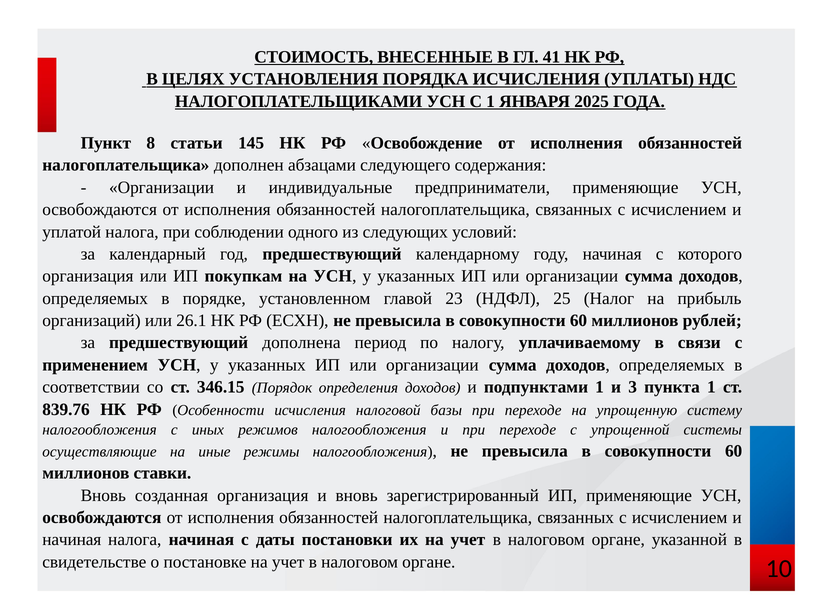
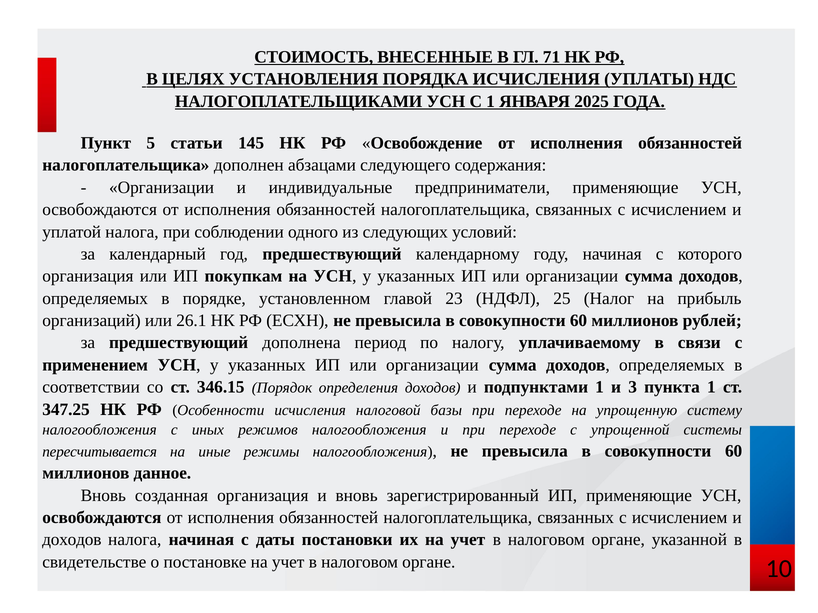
41: 41 -> 71
8: 8 -> 5
839.76: 839.76 -> 347.25
осуществляющие: осуществляющие -> пересчитывается
ставки: ставки -> данное
начиная at (72, 540): начиная -> доходов
